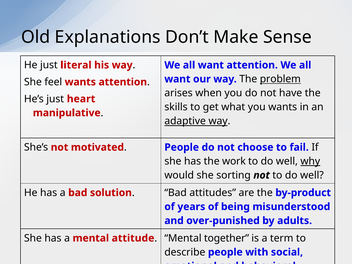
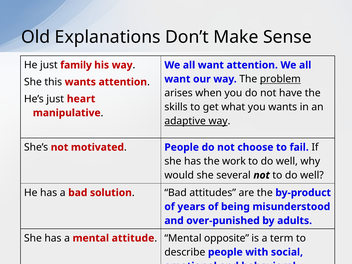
literal: literal -> family
feel: feel -> this
why underline: present -> none
sorting: sorting -> several
together: together -> opposite
